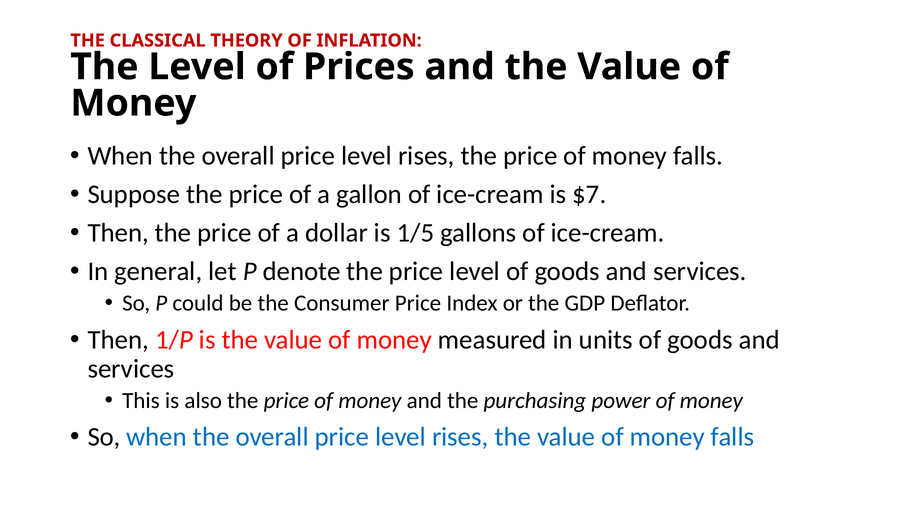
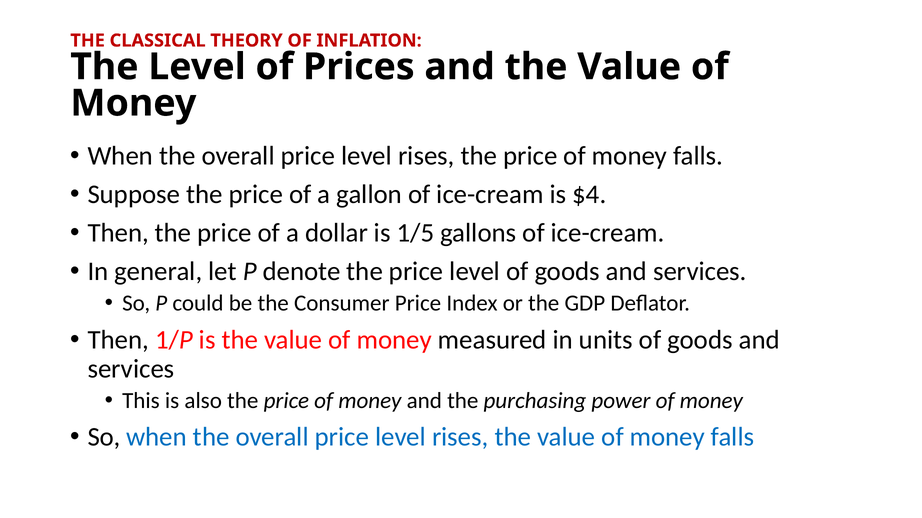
$7: $7 -> $4
